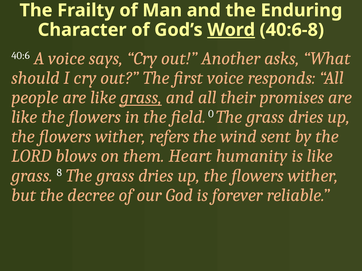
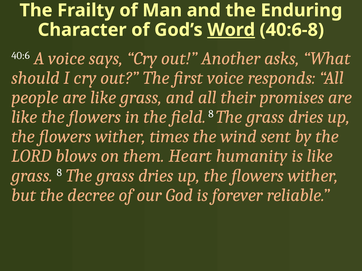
grass at (141, 98) underline: present -> none
field 0: 0 -> 8
refers: refers -> times
